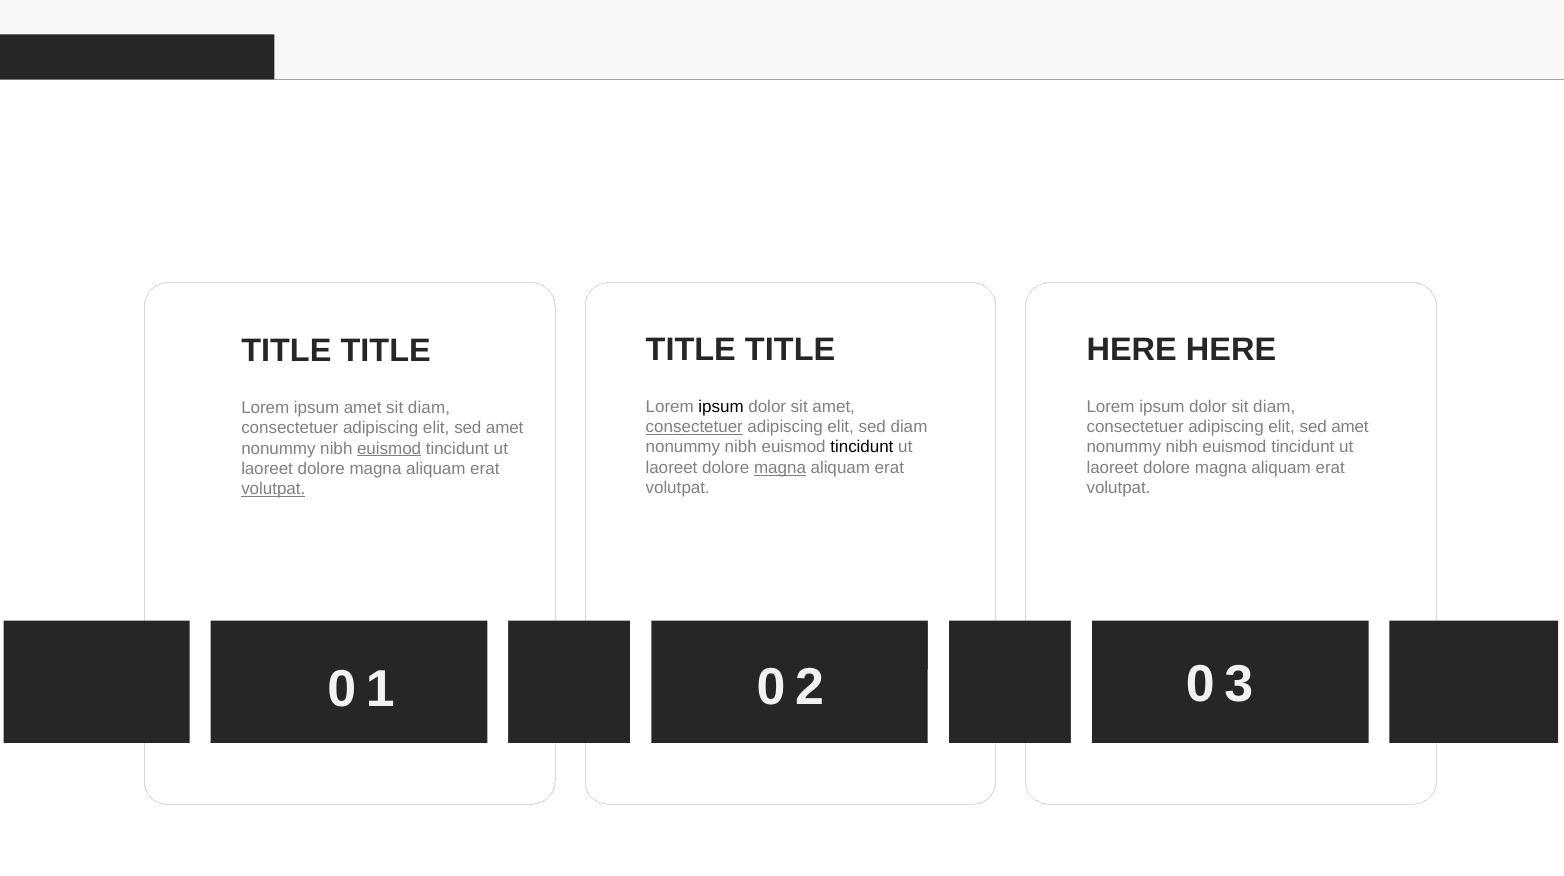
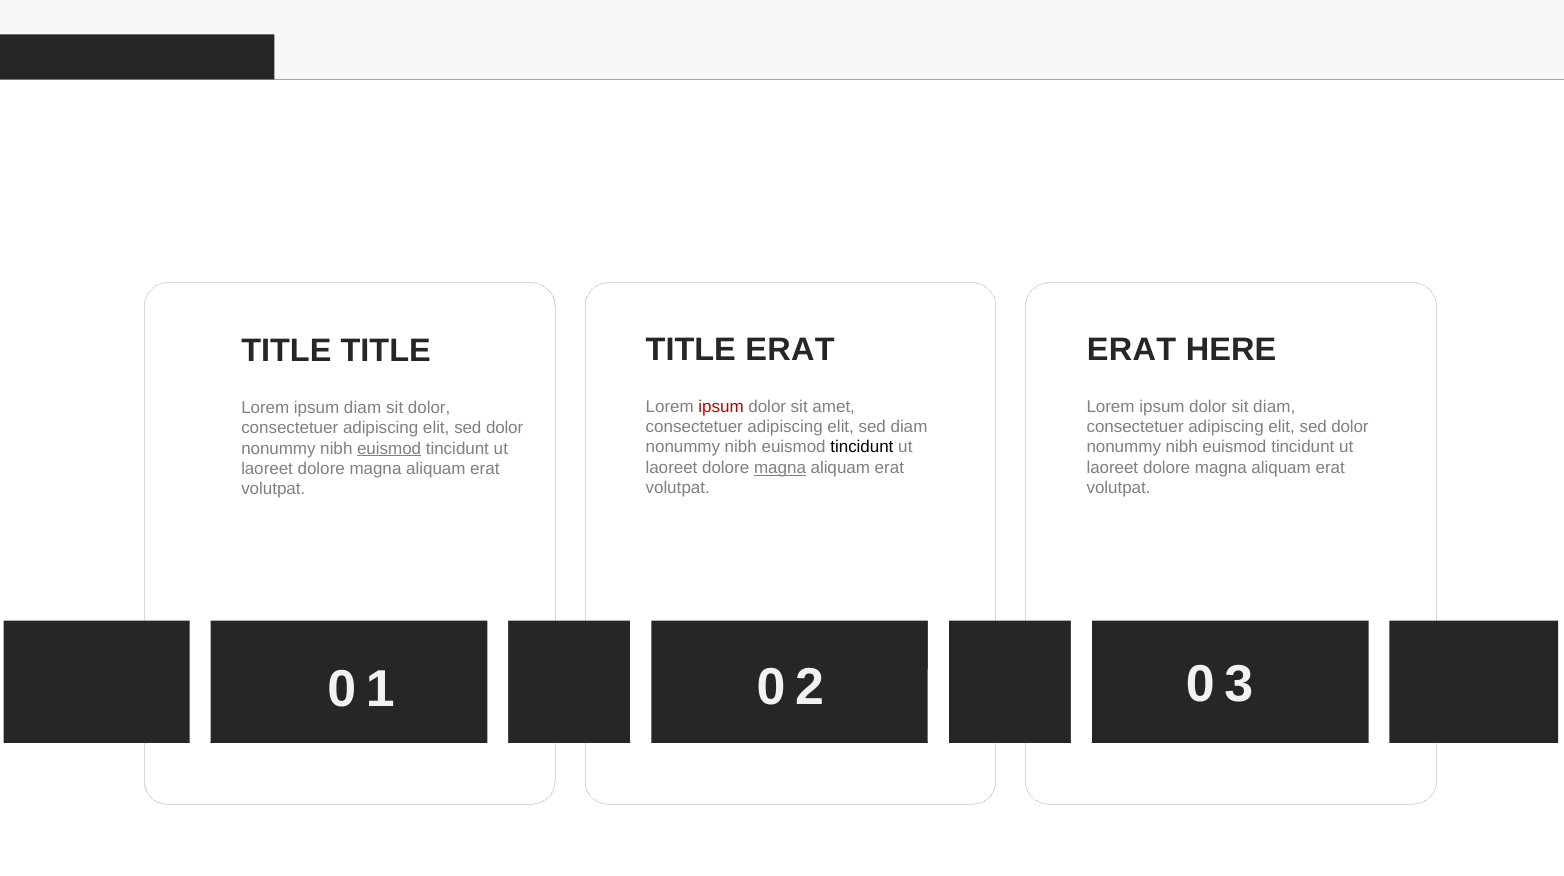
TITLE at (790, 350): TITLE -> ERAT
HERE at (1132, 350): HERE -> ERAT
ipsum at (721, 407) colour: black -> red
ipsum amet: amet -> diam
diam at (429, 408): diam -> dolor
consectetuer at (694, 427) underline: present -> none
amet at (1350, 427): amet -> dolor
amet at (505, 428): amet -> dolor
volutpat at (273, 489) underline: present -> none
